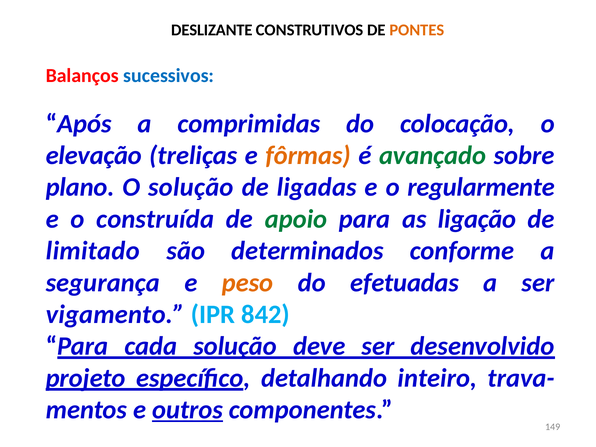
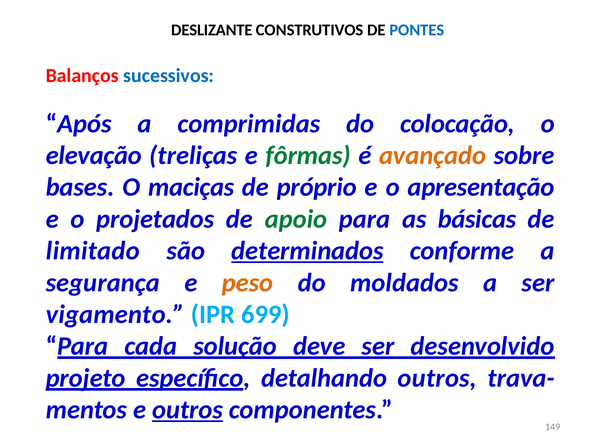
PONTES colour: orange -> blue
fôrmas colour: orange -> green
avançado colour: green -> orange
plano: plano -> bases
O solução: solução -> maciças
ligadas: ligadas -> próprio
regularmente: regularmente -> apresentação
construída: construída -> projetados
ligação: ligação -> básicas
determinados underline: none -> present
efetuadas: efetuadas -> moldados
842: 842 -> 699
detalhando inteiro: inteiro -> outros
